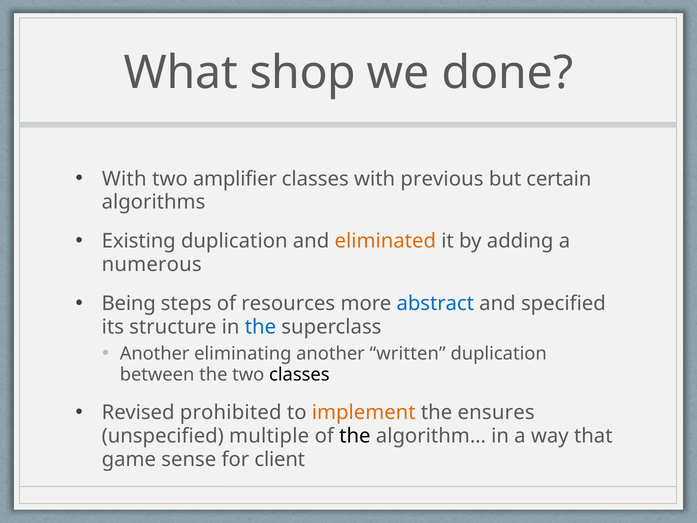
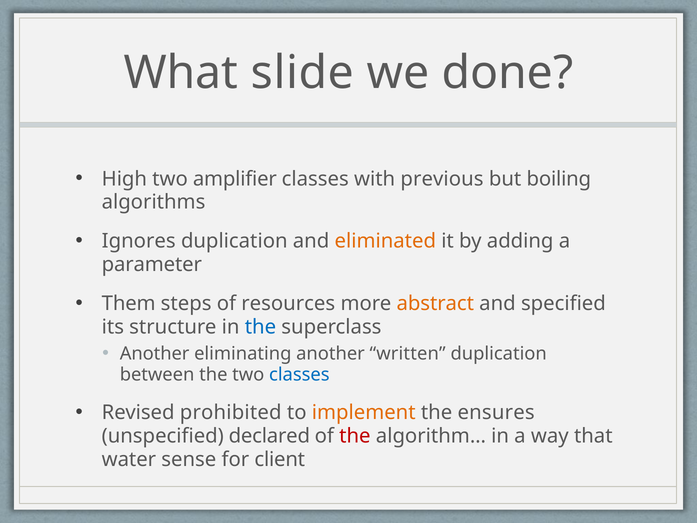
shop: shop -> slide
With at (124, 179): With -> High
certain: certain -> boiling
Existing: Existing -> Ignores
numerous: numerous -> parameter
Being: Being -> Them
abstract colour: blue -> orange
classes at (299, 375) colour: black -> blue
multiple: multiple -> declared
the at (355, 436) colour: black -> red
game: game -> water
